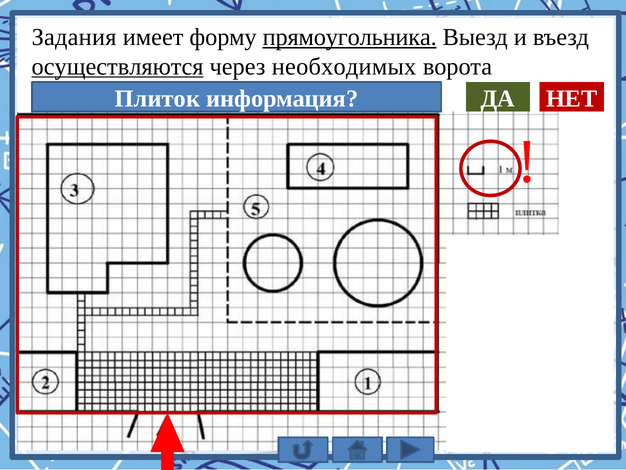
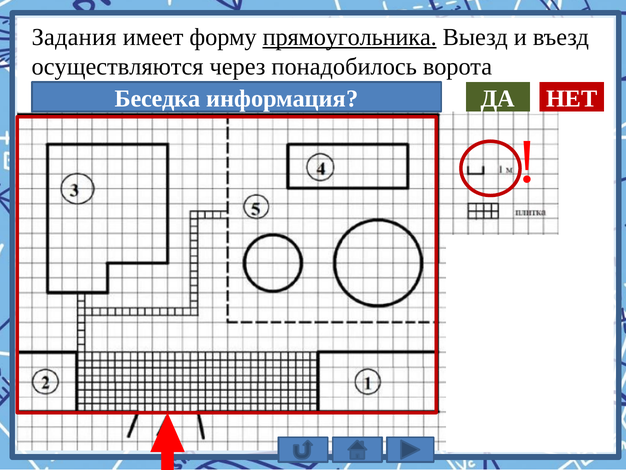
осуществляются underline: present -> none
необходимых: необходимых -> понадобилось
Плиток: Плиток -> Беседка
